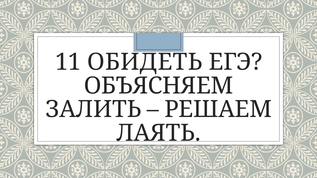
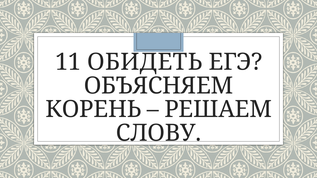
ЗАЛИТЬ: ЗАЛИТЬ -> КОРЕНЬ
ЛАЯТЬ: ЛАЯТЬ -> СЛОВУ
